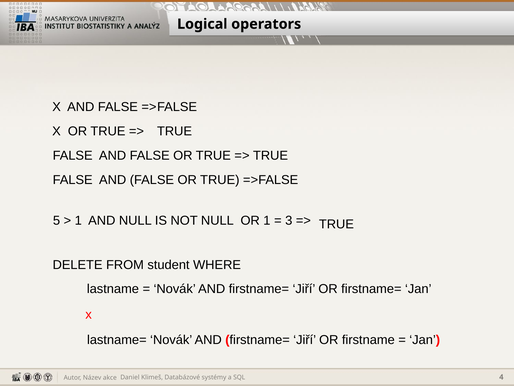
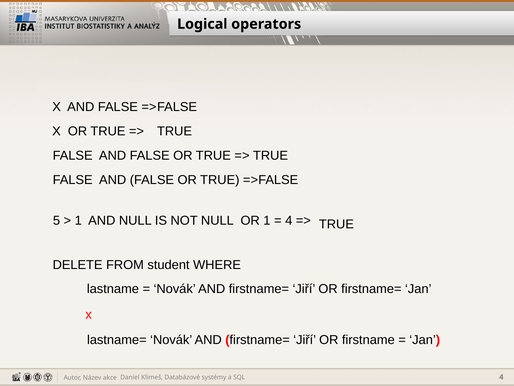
3 at (289, 220): 3 -> 4
